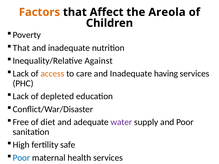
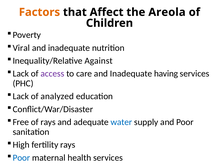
That at (21, 48): That -> Viral
access colour: orange -> purple
depleted: depleted -> analyzed
of diet: diet -> rays
water colour: purple -> blue
fertility safe: safe -> rays
